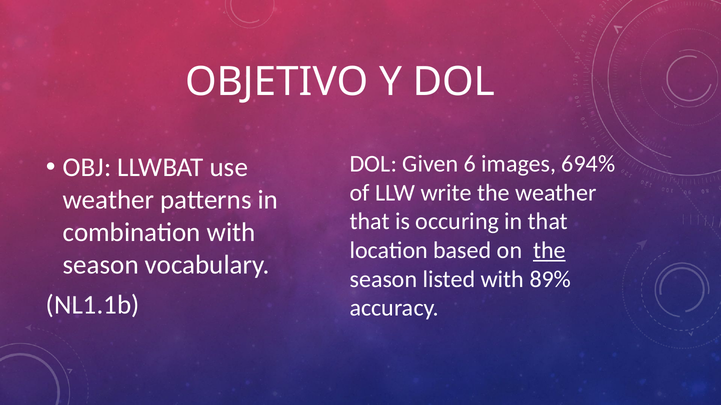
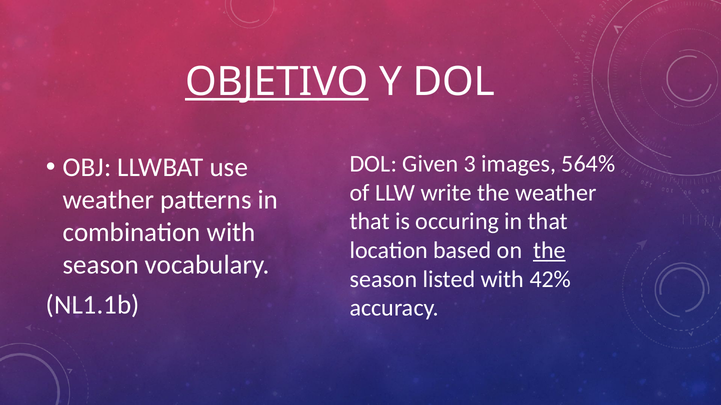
OBJETIVO underline: none -> present
6: 6 -> 3
694%: 694% -> 564%
89%: 89% -> 42%
